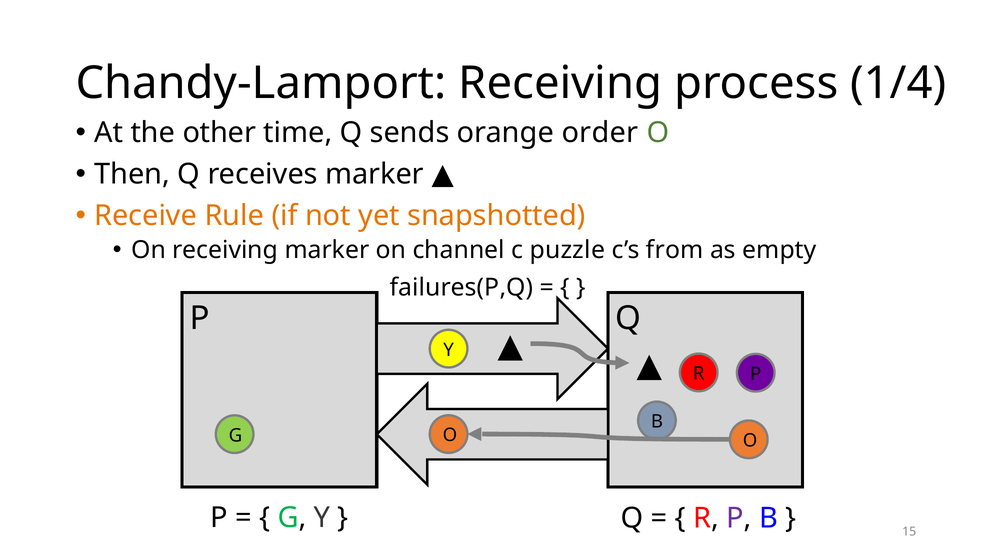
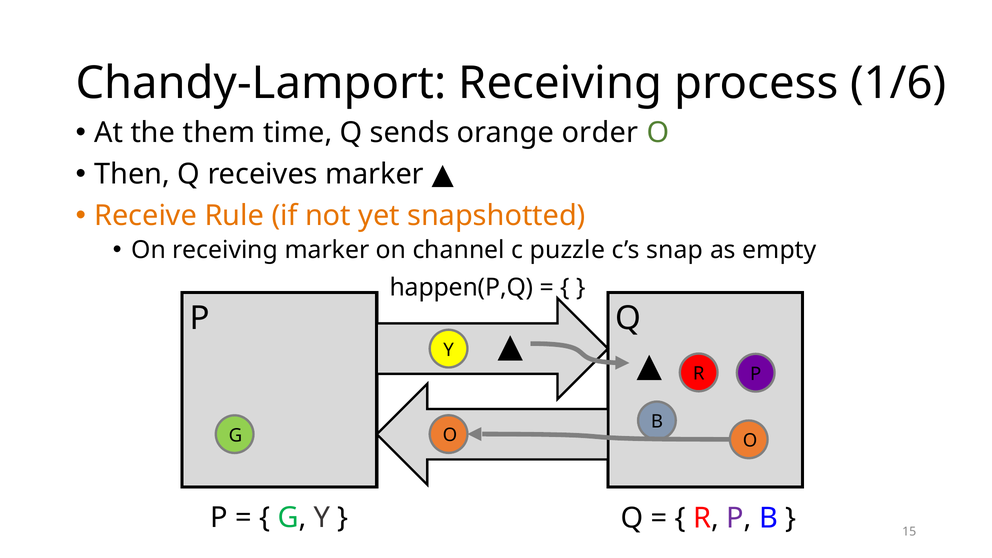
1/4: 1/4 -> 1/6
other: other -> them
from: from -> snap
failures(P,Q: failures(P,Q -> happen(P,Q
